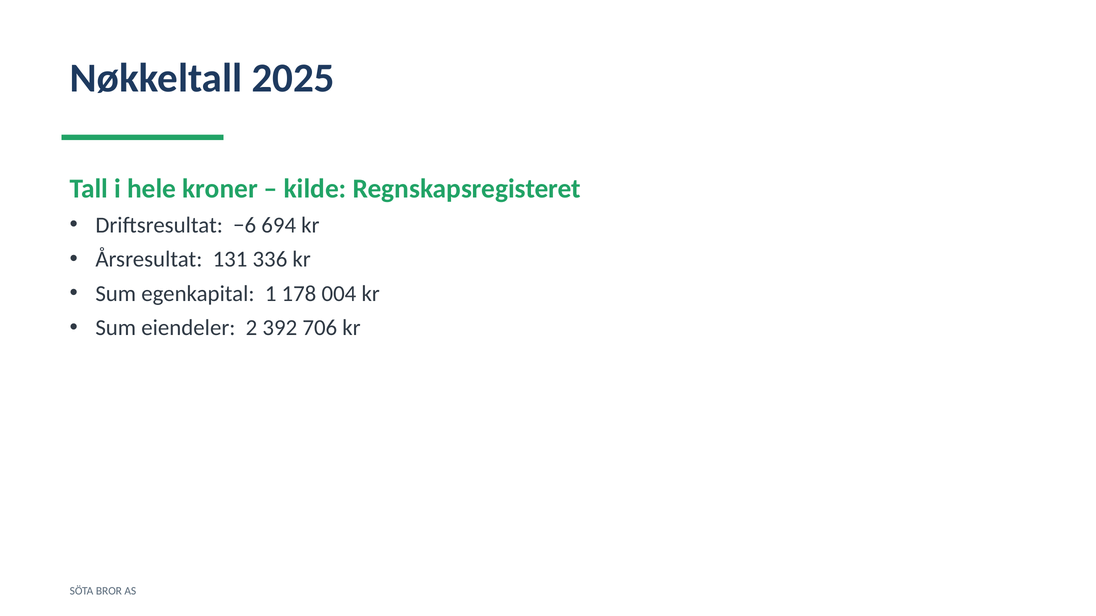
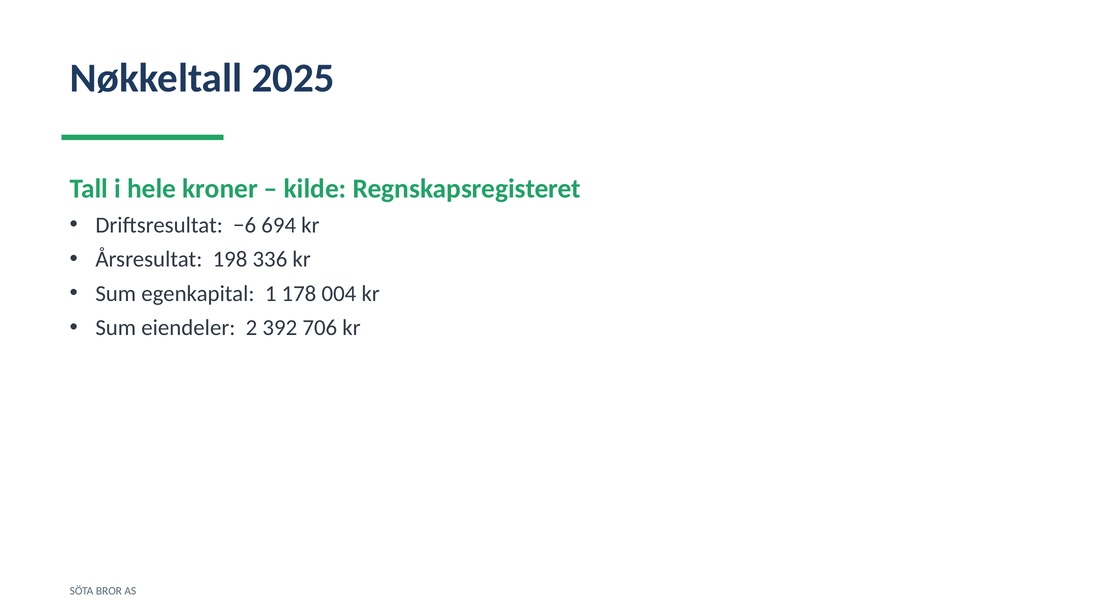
131: 131 -> 198
